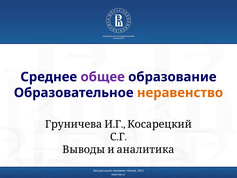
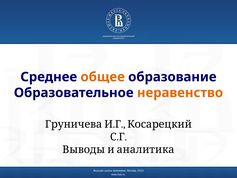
общее colour: purple -> orange
